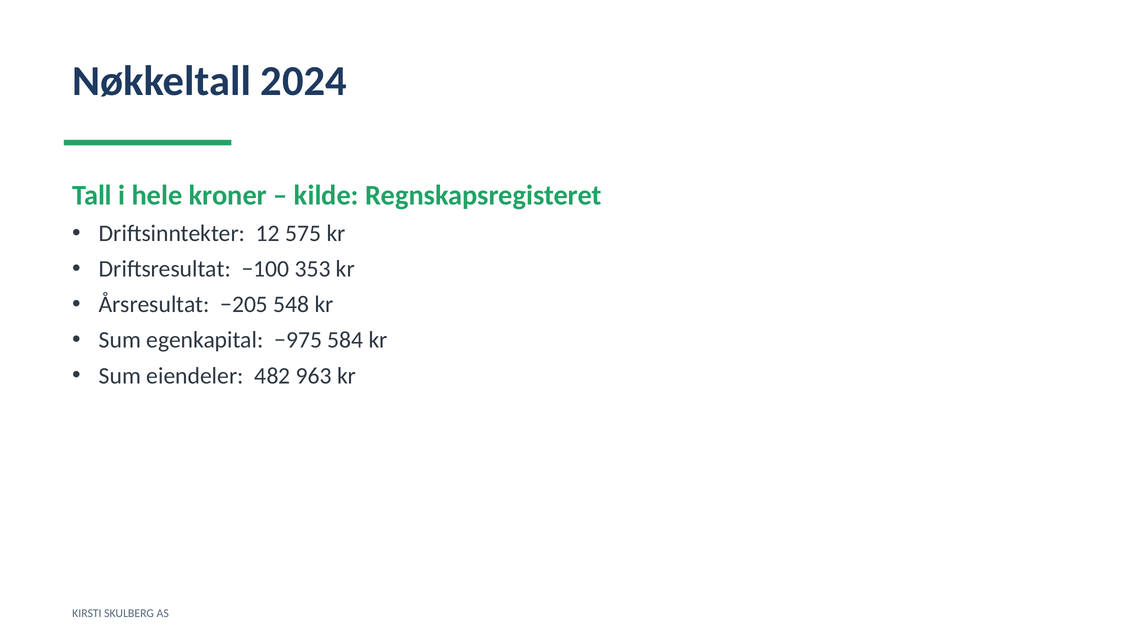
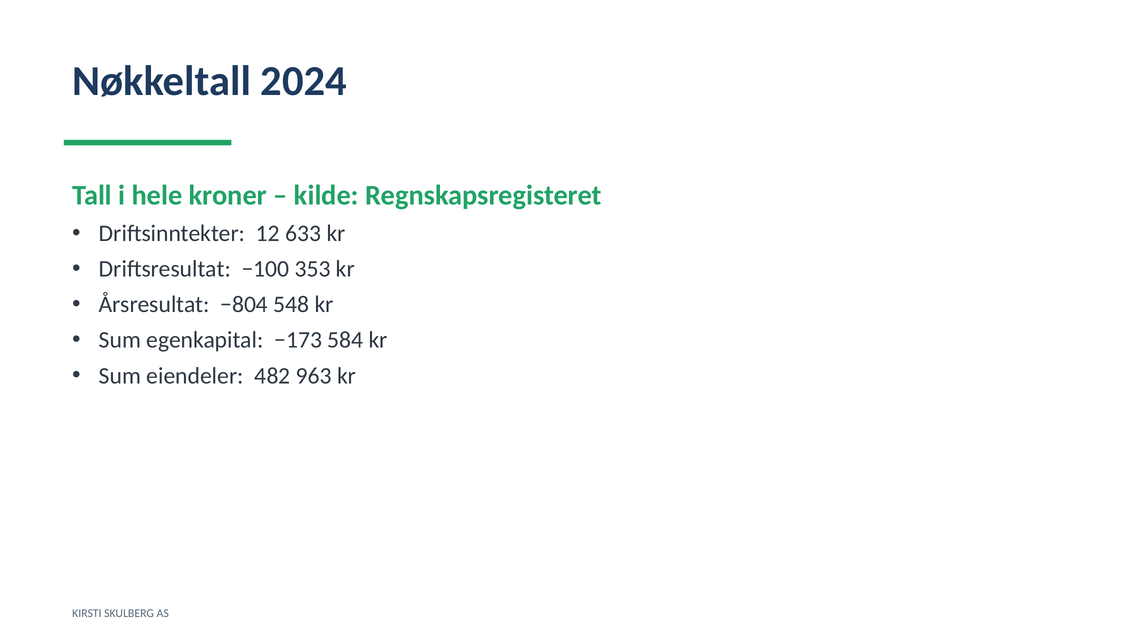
575: 575 -> 633
−205: −205 -> −804
−975: −975 -> −173
